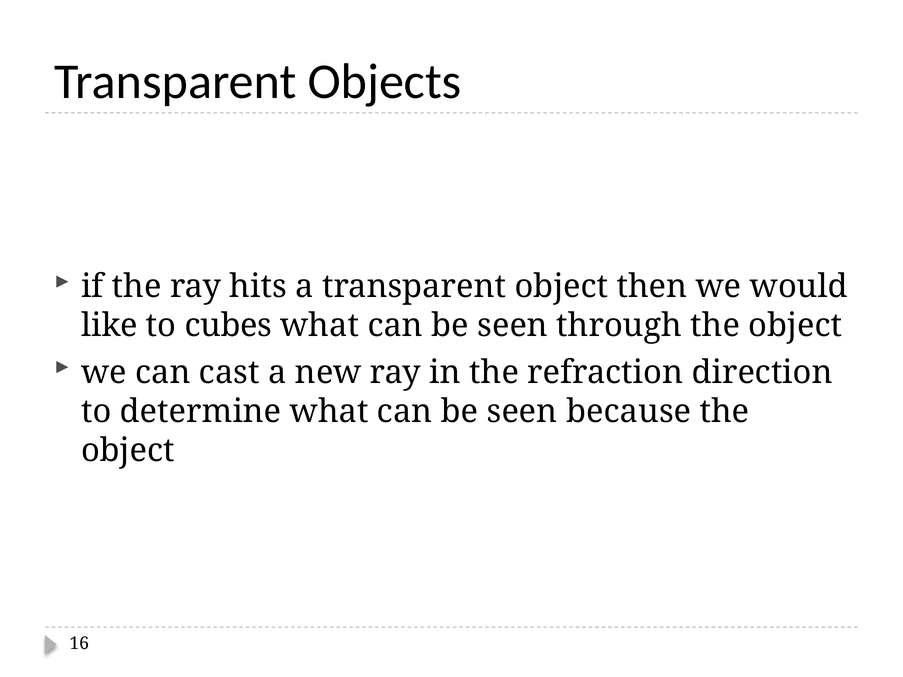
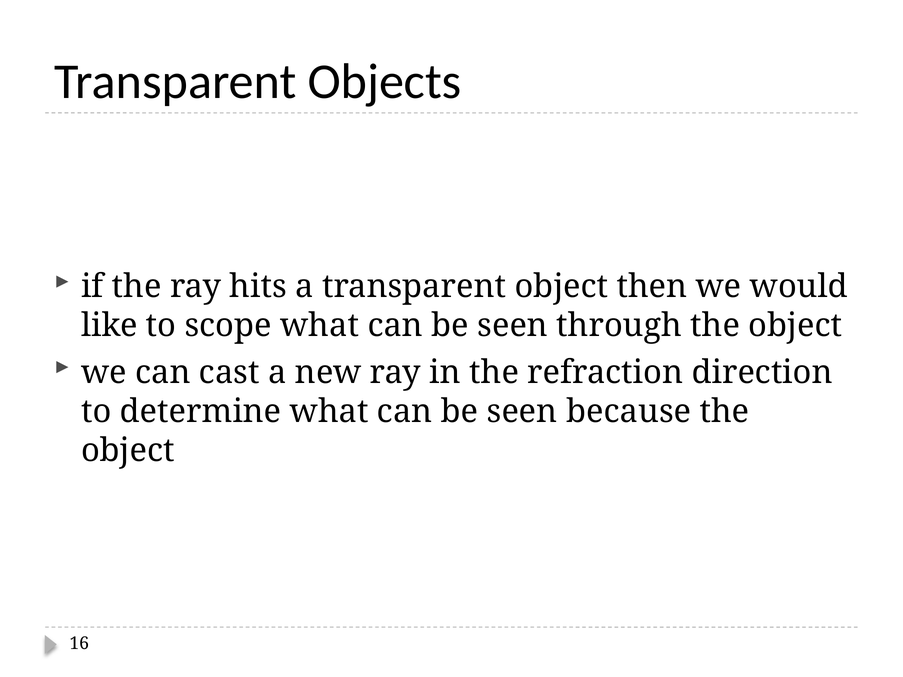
cubes: cubes -> scope
